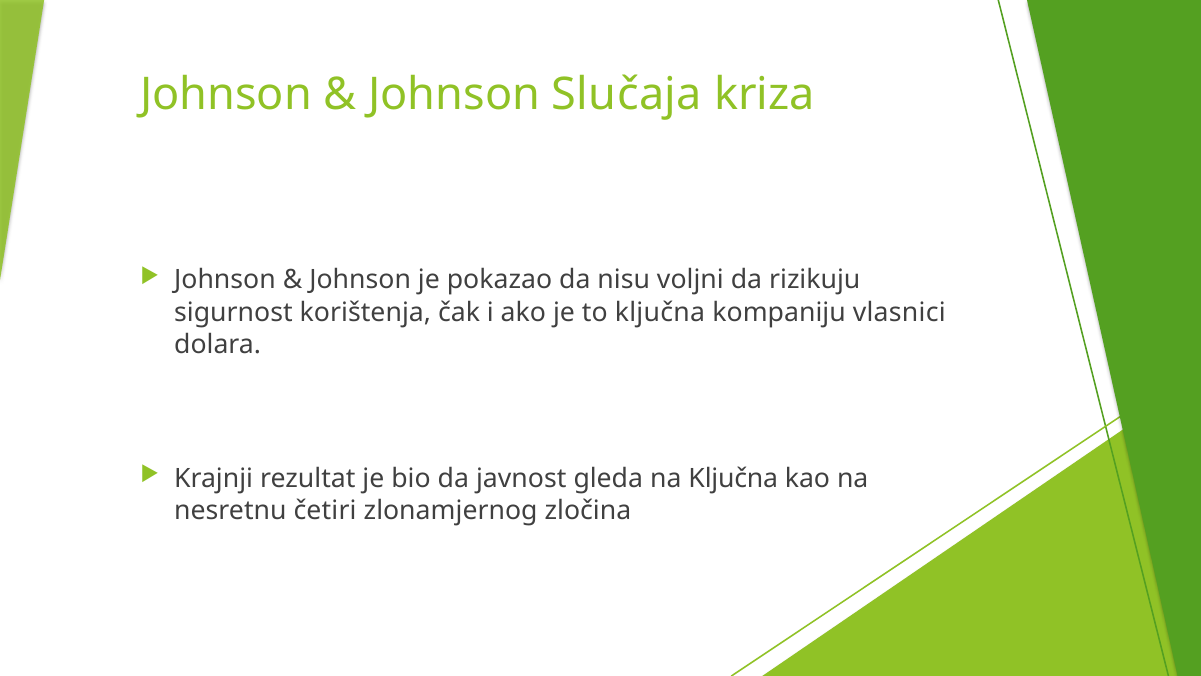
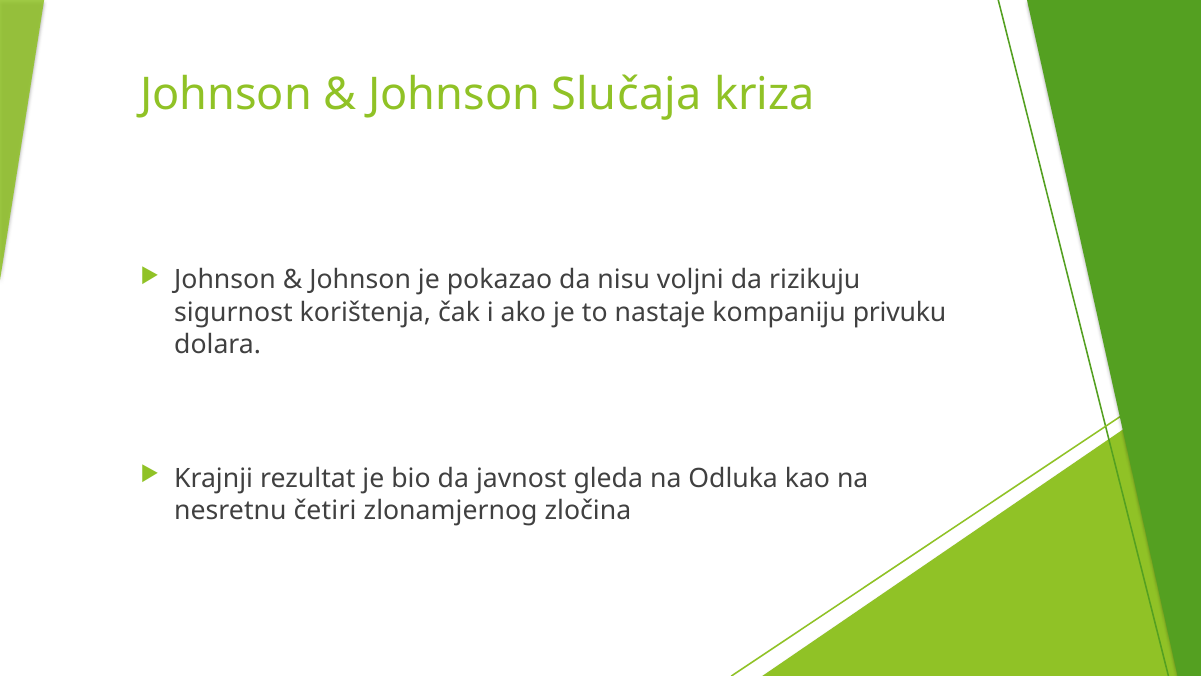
to ključna: ključna -> nastaje
vlasnici: vlasnici -> privuku
na Ključna: Ključna -> Odluka
